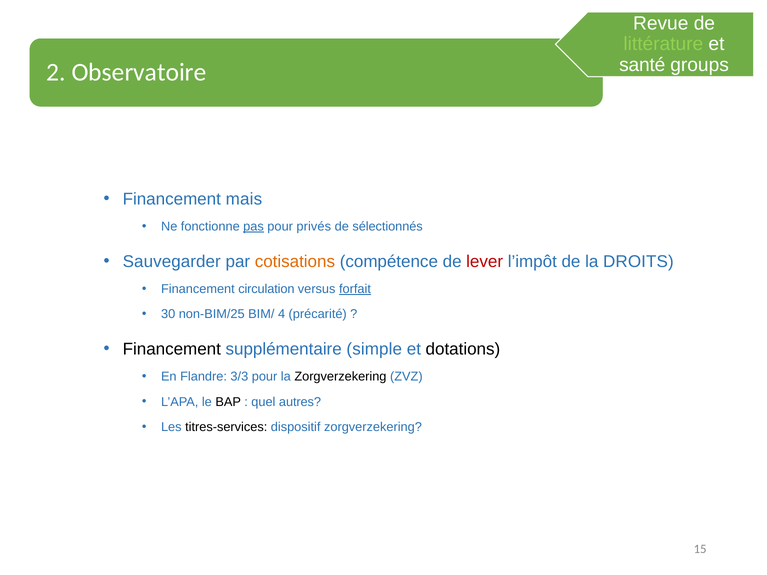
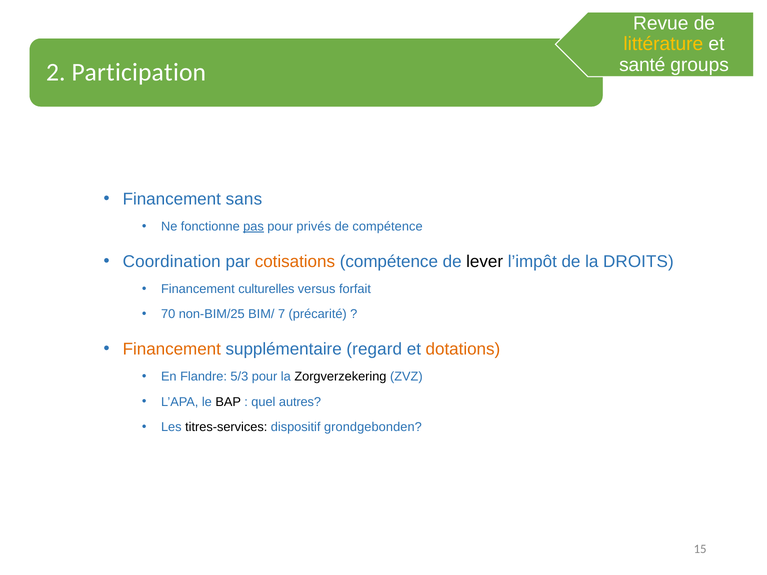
littérature colour: light green -> yellow
Observatoire: Observatoire -> Participation
mais: mais -> sans
de sélectionnés: sélectionnés -> compétence
Sauvegarder: Sauvegarder -> Coordination
lever colour: red -> black
circulation: circulation -> culturelles
forfait underline: present -> none
30: 30 -> 70
4: 4 -> 7
Financement at (172, 349) colour: black -> orange
simple: simple -> regard
dotations colour: black -> orange
3/3: 3/3 -> 5/3
dispositif zorgverzekering: zorgverzekering -> grondgebonden
